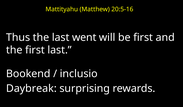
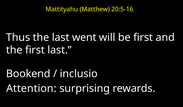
Daybreak: Daybreak -> Attention
